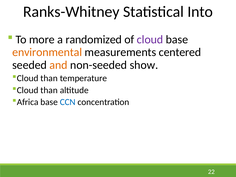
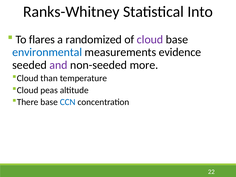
more: more -> flares
environmental colour: orange -> blue
centered: centered -> evidence
and colour: orange -> purple
show: show -> more
than at (49, 90): than -> peas
Africa: Africa -> There
